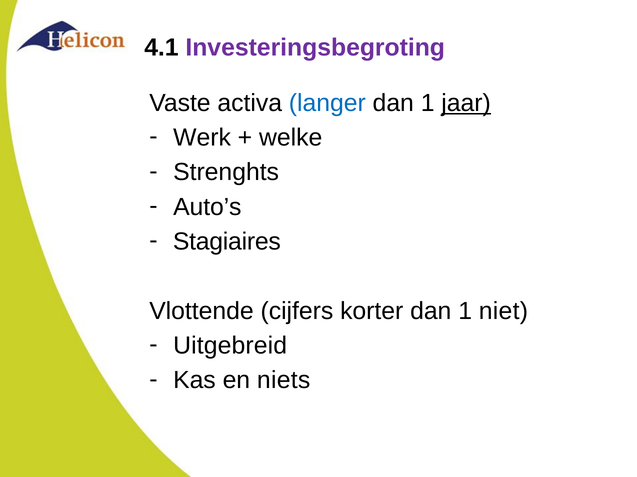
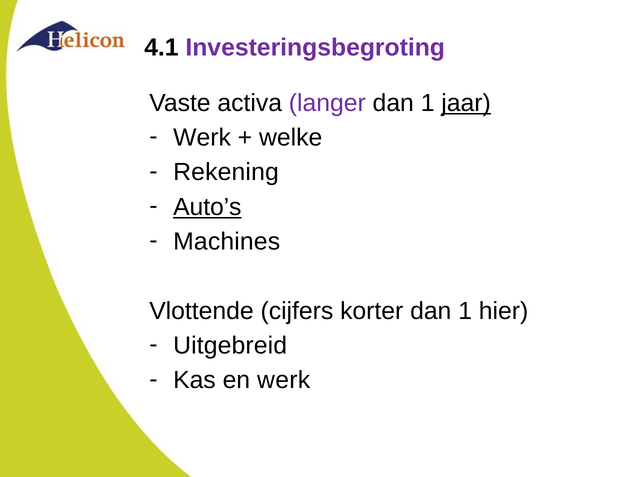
langer colour: blue -> purple
Strenghts: Strenghts -> Rekening
Auto’s underline: none -> present
Stagiaires: Stagiaires -> Machines
niet: niet -> hier
en niets: niets -> werk
